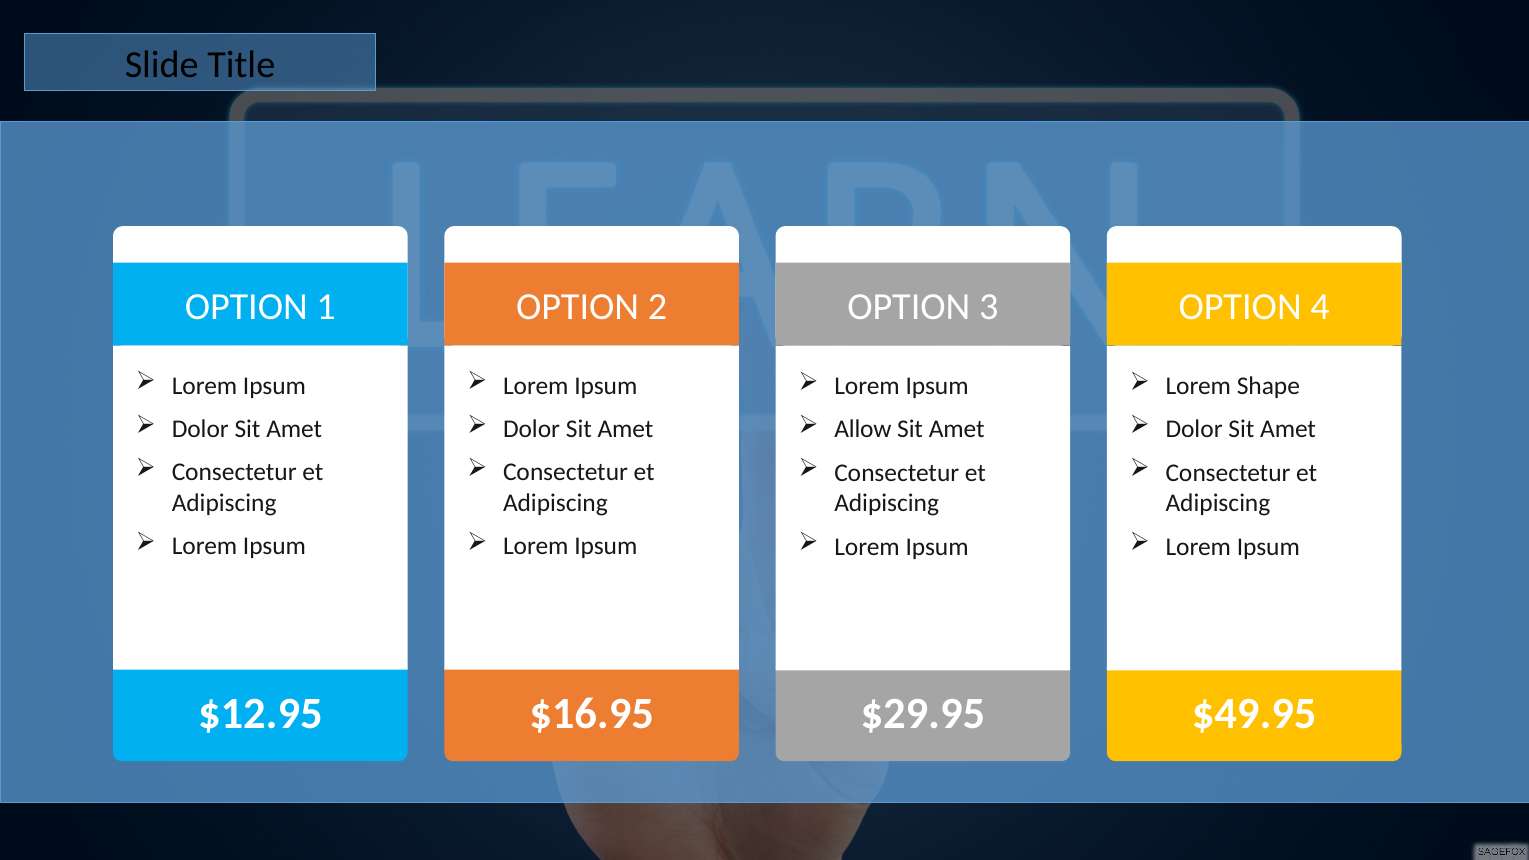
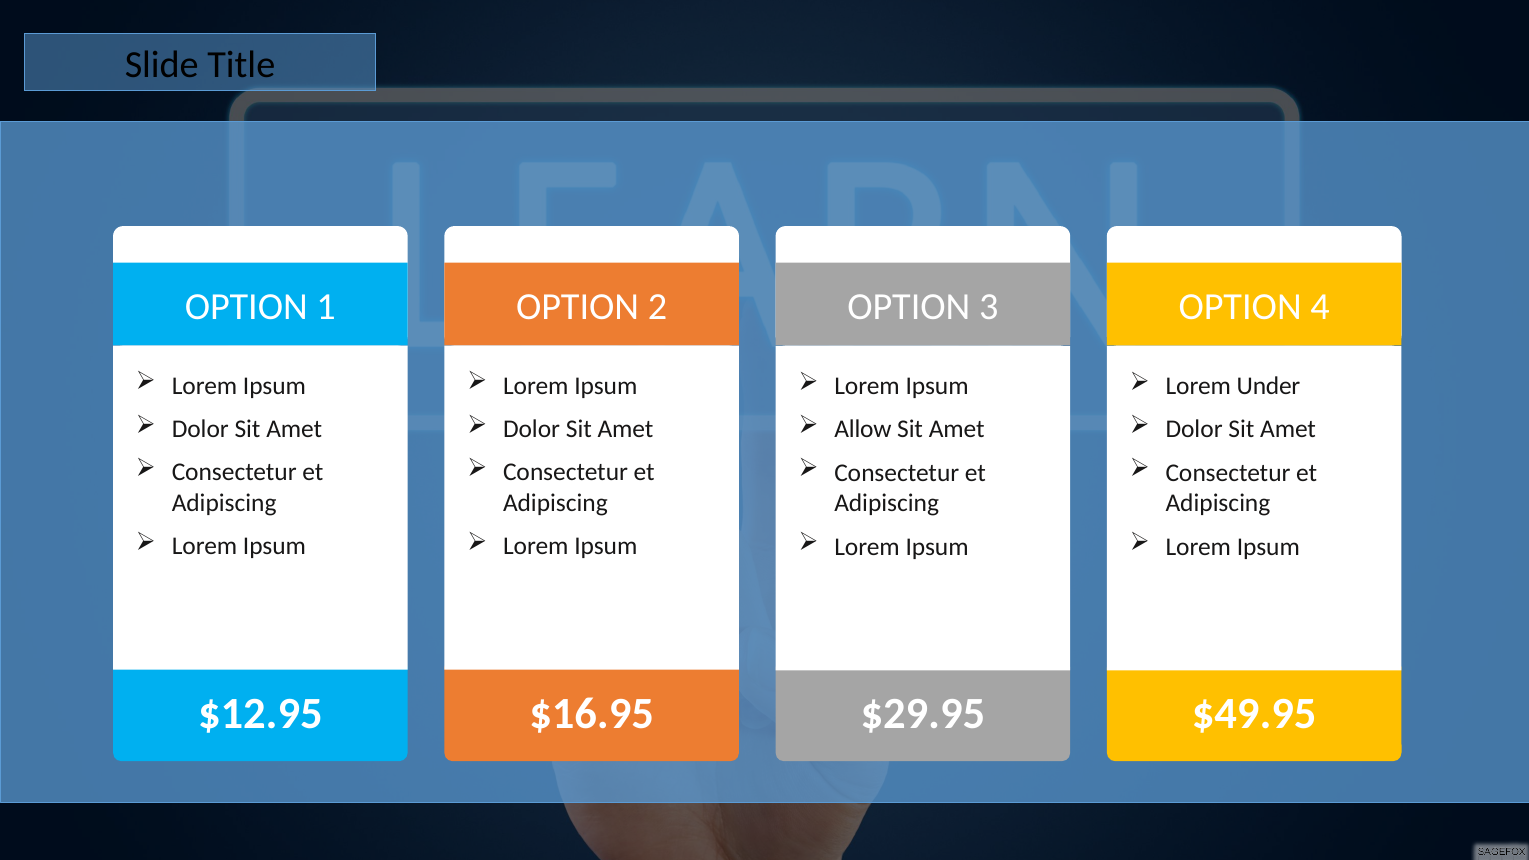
Shape: Shape -> Under
